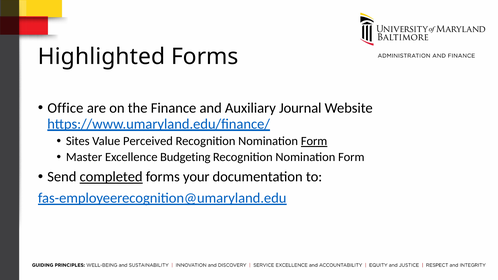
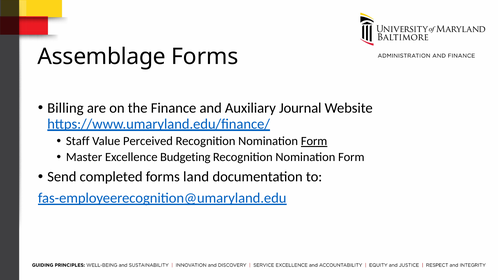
Highlighted: Highlighted -> Assemblage
Office: Office -> Billing
Sites: Sites -> Staff
completed underline: present -> none
your: your -> land
